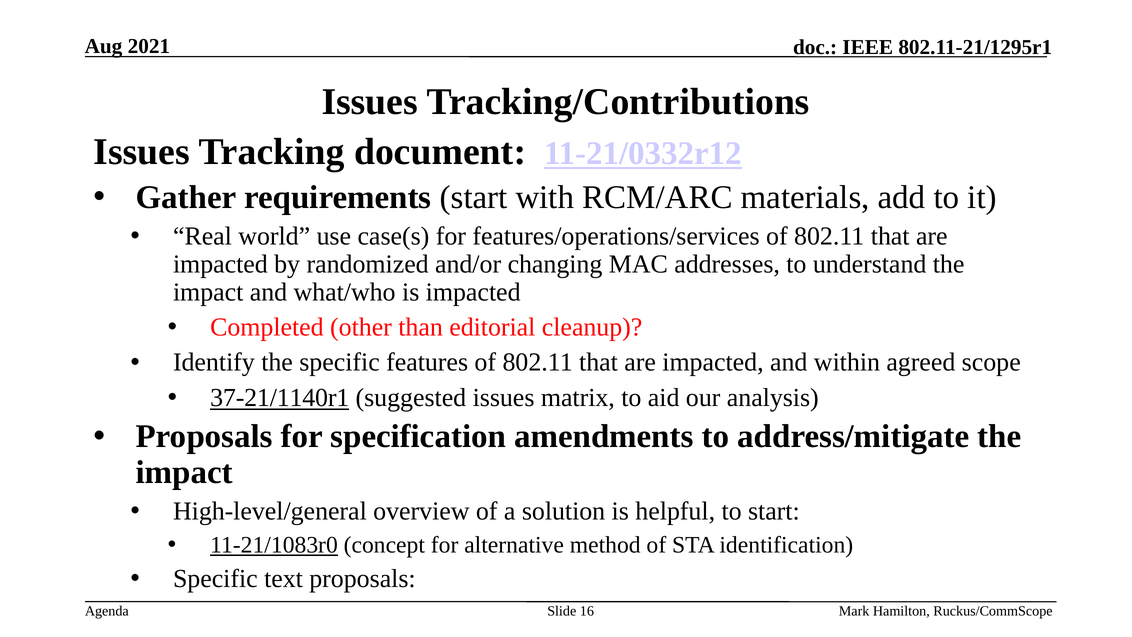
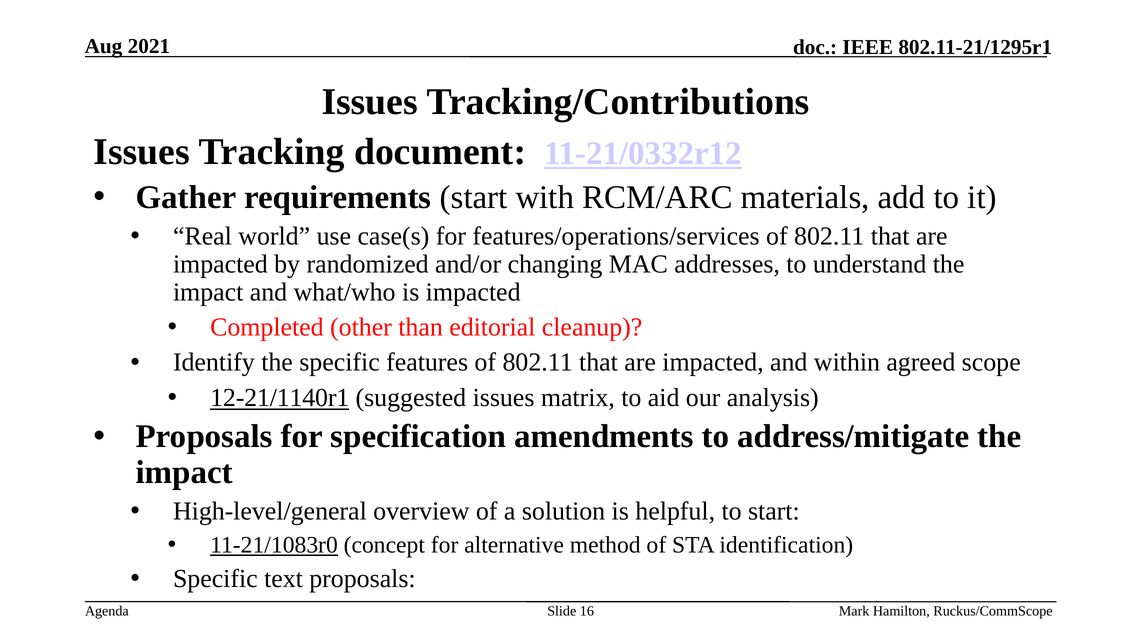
37-21/1140r1: 37-21/1140r1 -> 12-21/1140r1
